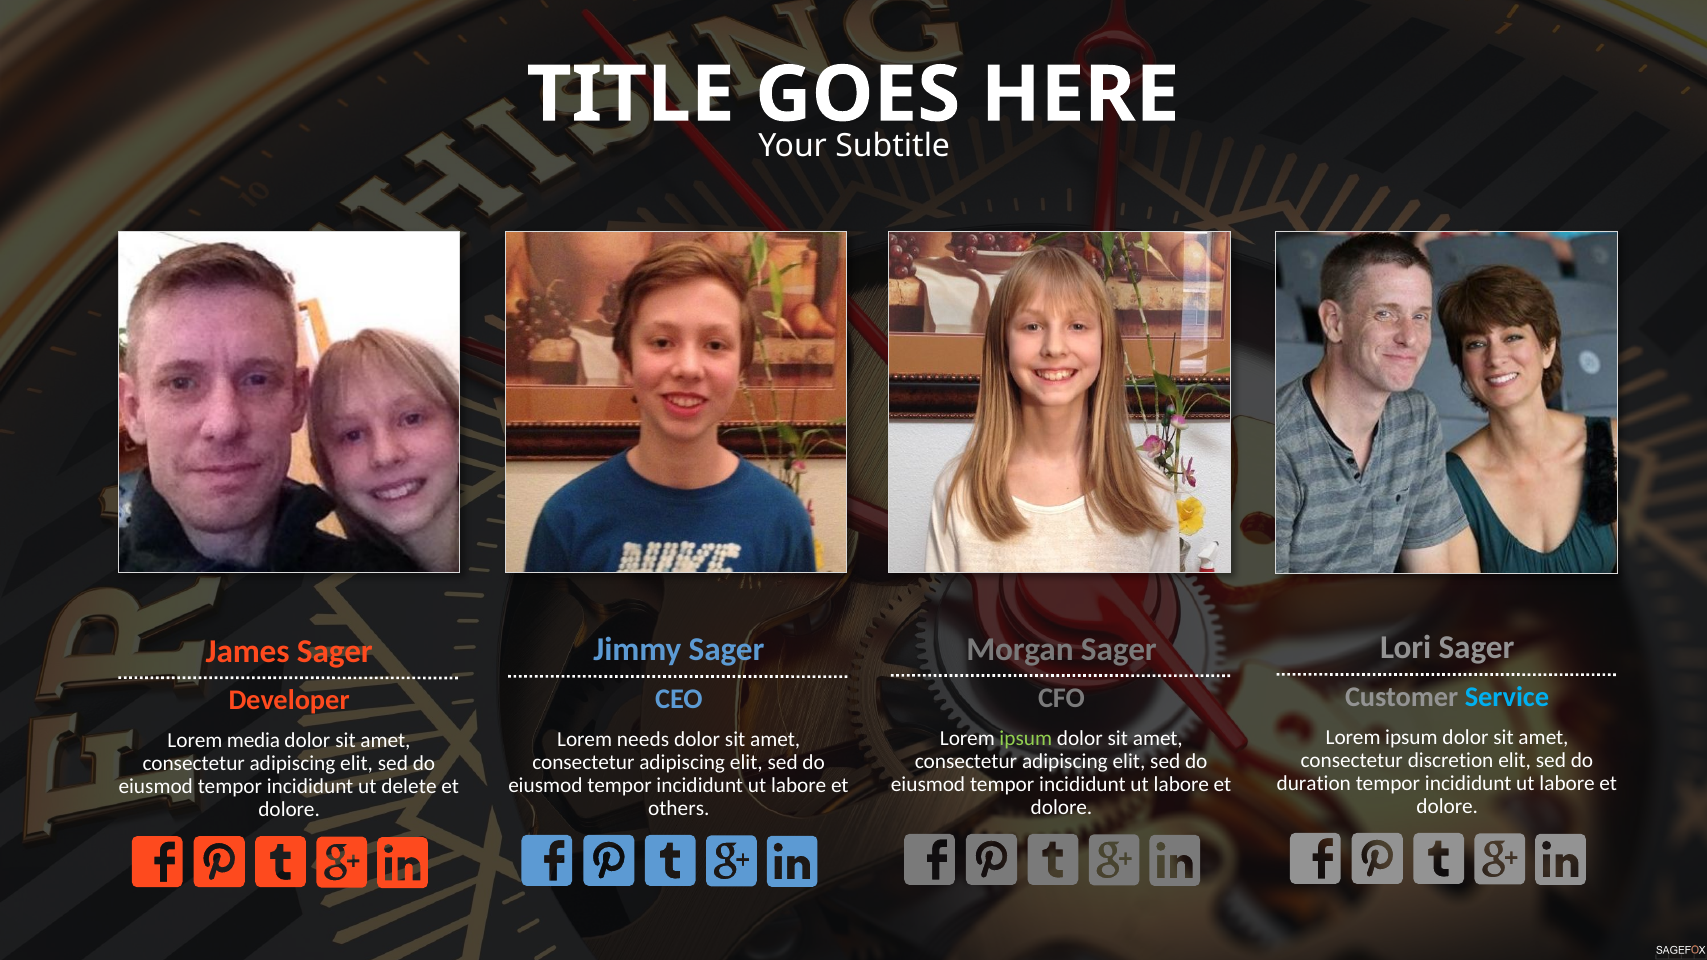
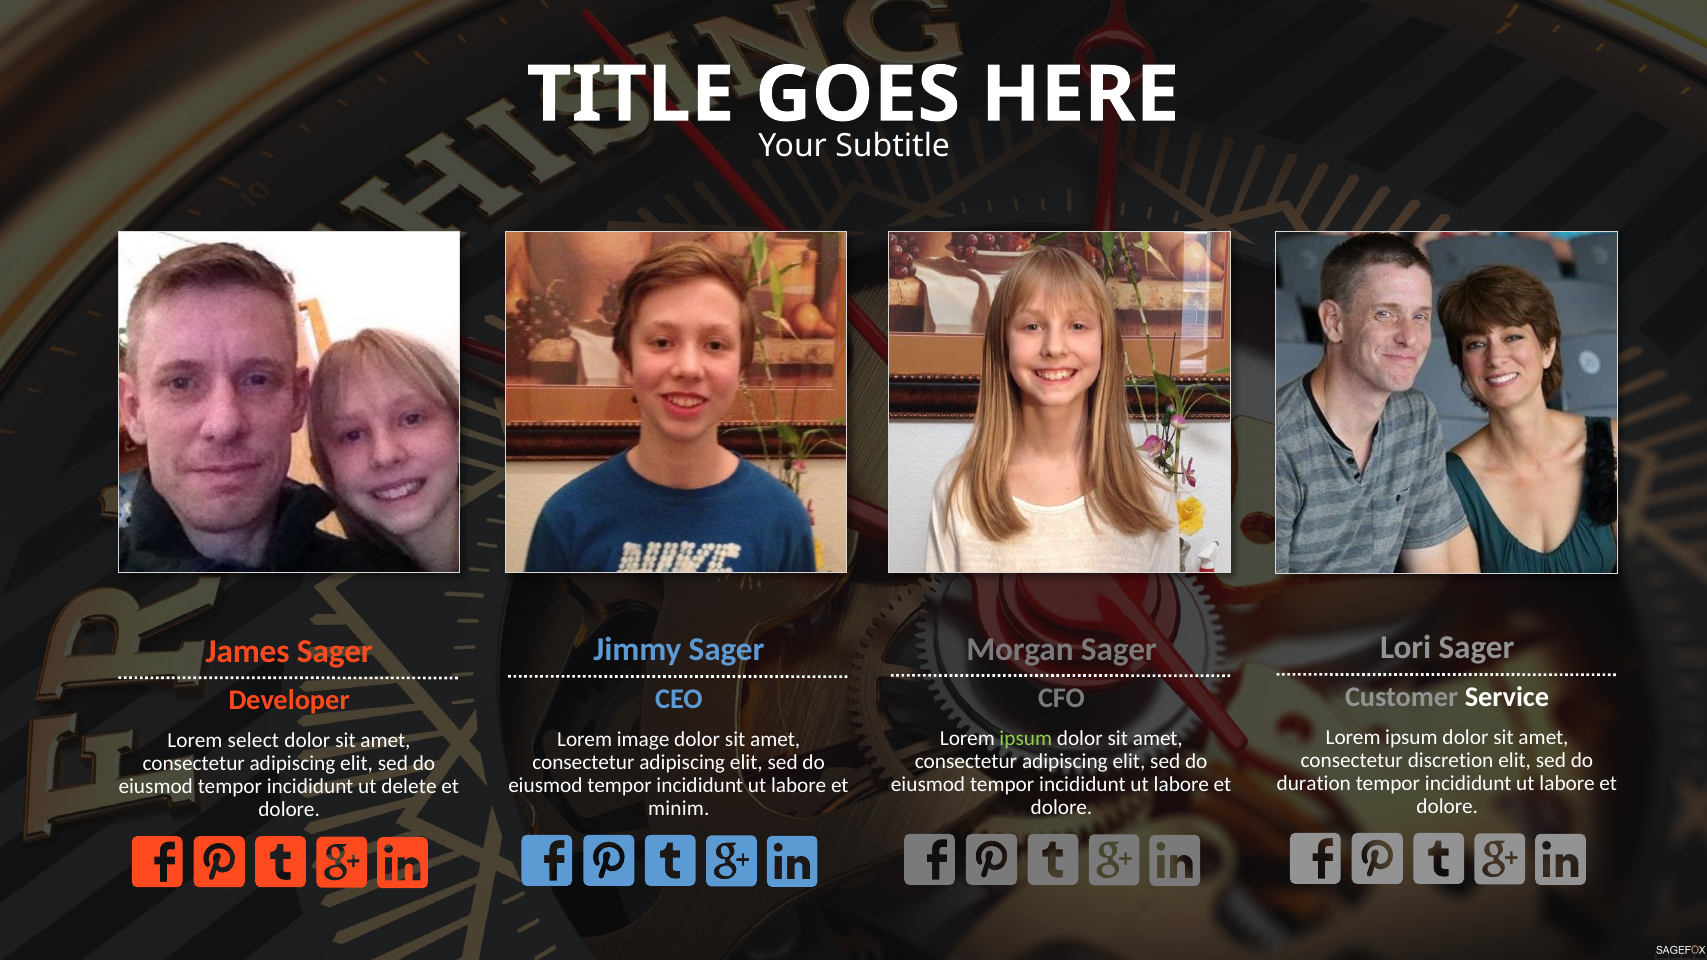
Service colour: light blue -> white
needs: needs -> image
media: media -> select
others: others -> minim
